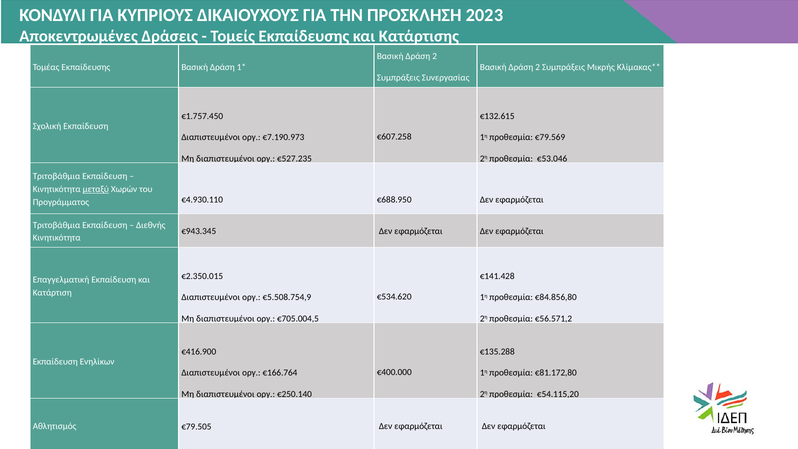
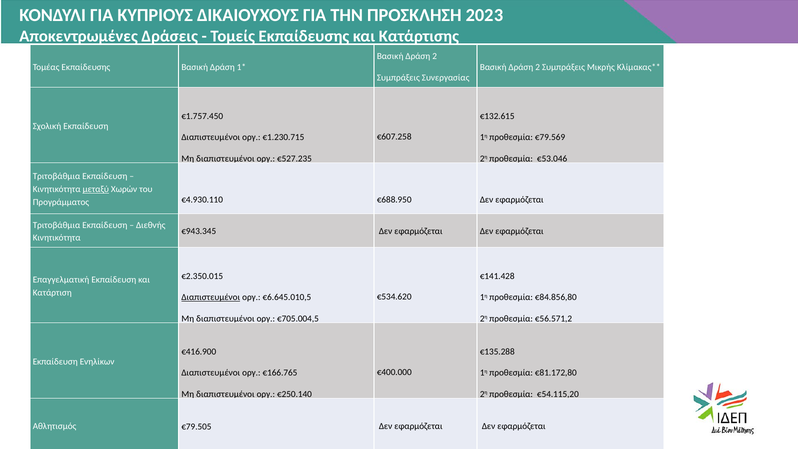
€7.190.973: €7.190.973 -> €1.230.715
Διαπιστευμένοι at (211, 297) underline: none -> present
€5.508.754,9: €5.508.754,9 -> €6.645.010,5
€166.764: €166.764 -> €166.765
